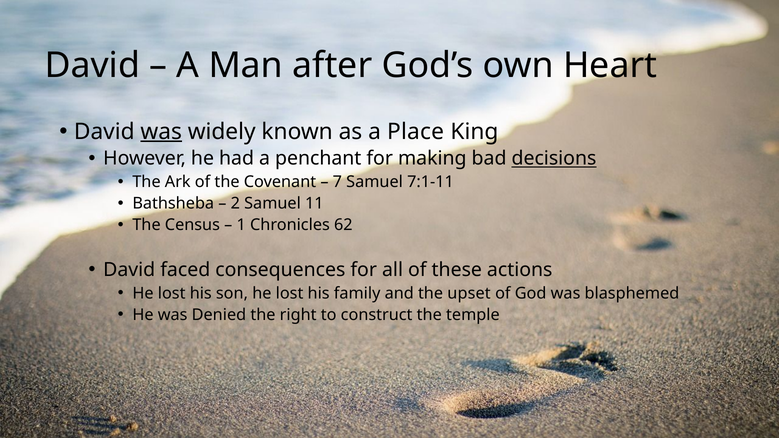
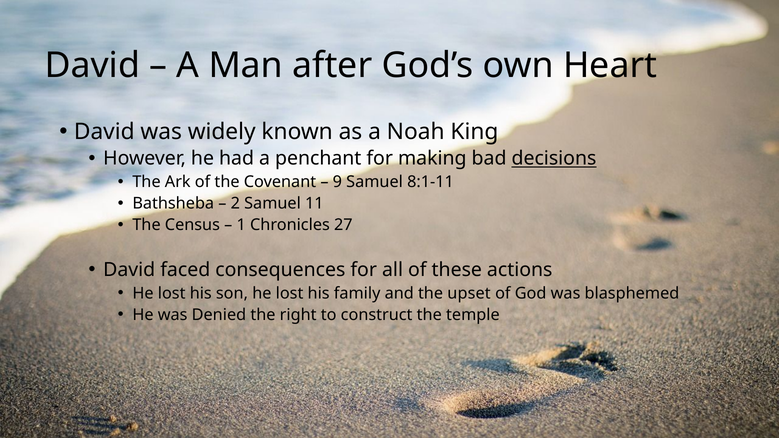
was at (161, 132) underline: present -> none
Place: Place -> Noah
7: 7 -> 9
7:1-11: 7:1-11 -> 8:1-11
62: 62 -> 27
